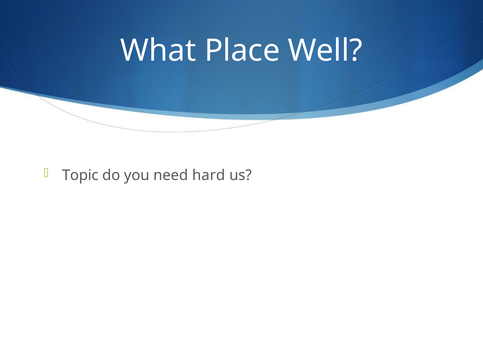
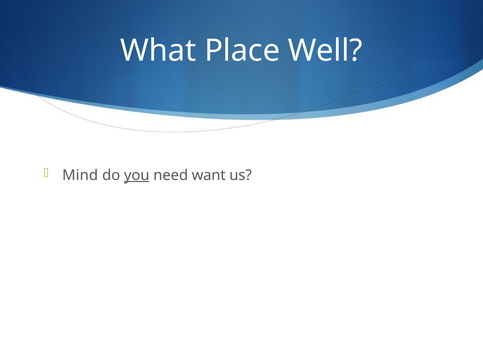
Topic: Topic -> Mind
you underline: none -> present
hard: hard -> want
